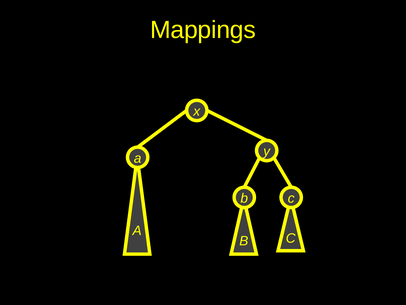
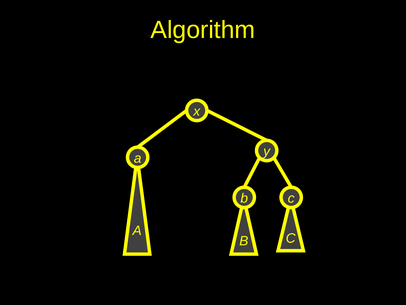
Mappings: Mappings -> Algorithm
